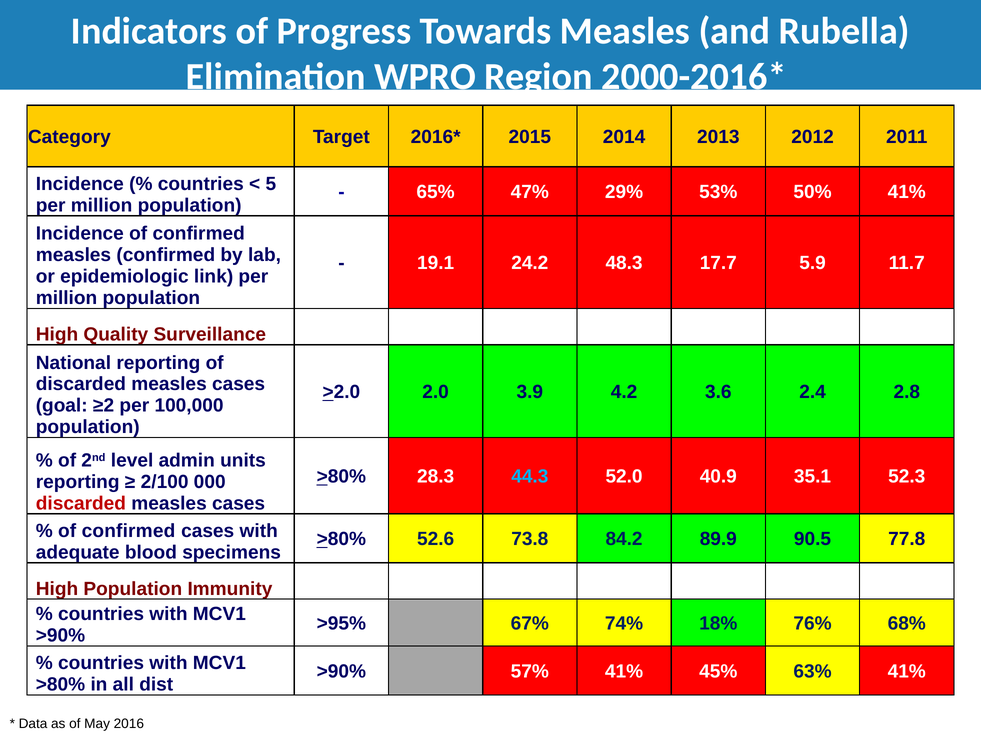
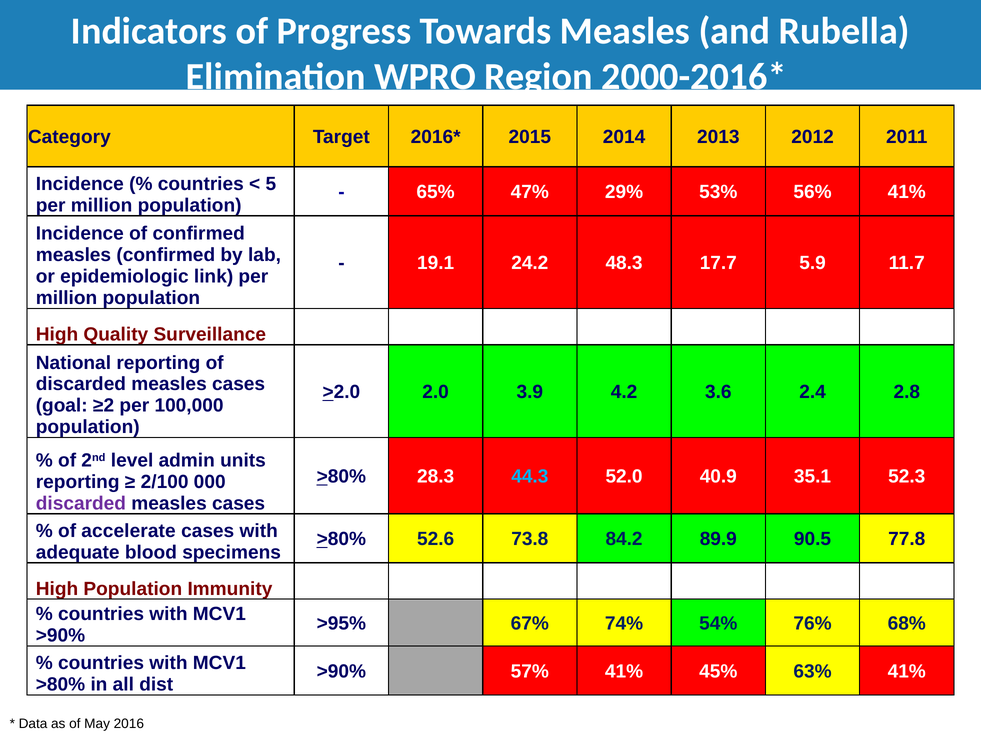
50%: 50% -> 56%
discarded at (81, 503) colour: red -> purple
confirmed at (128, 531): confirmed -> accelerate
18%: 18% -> 54%
